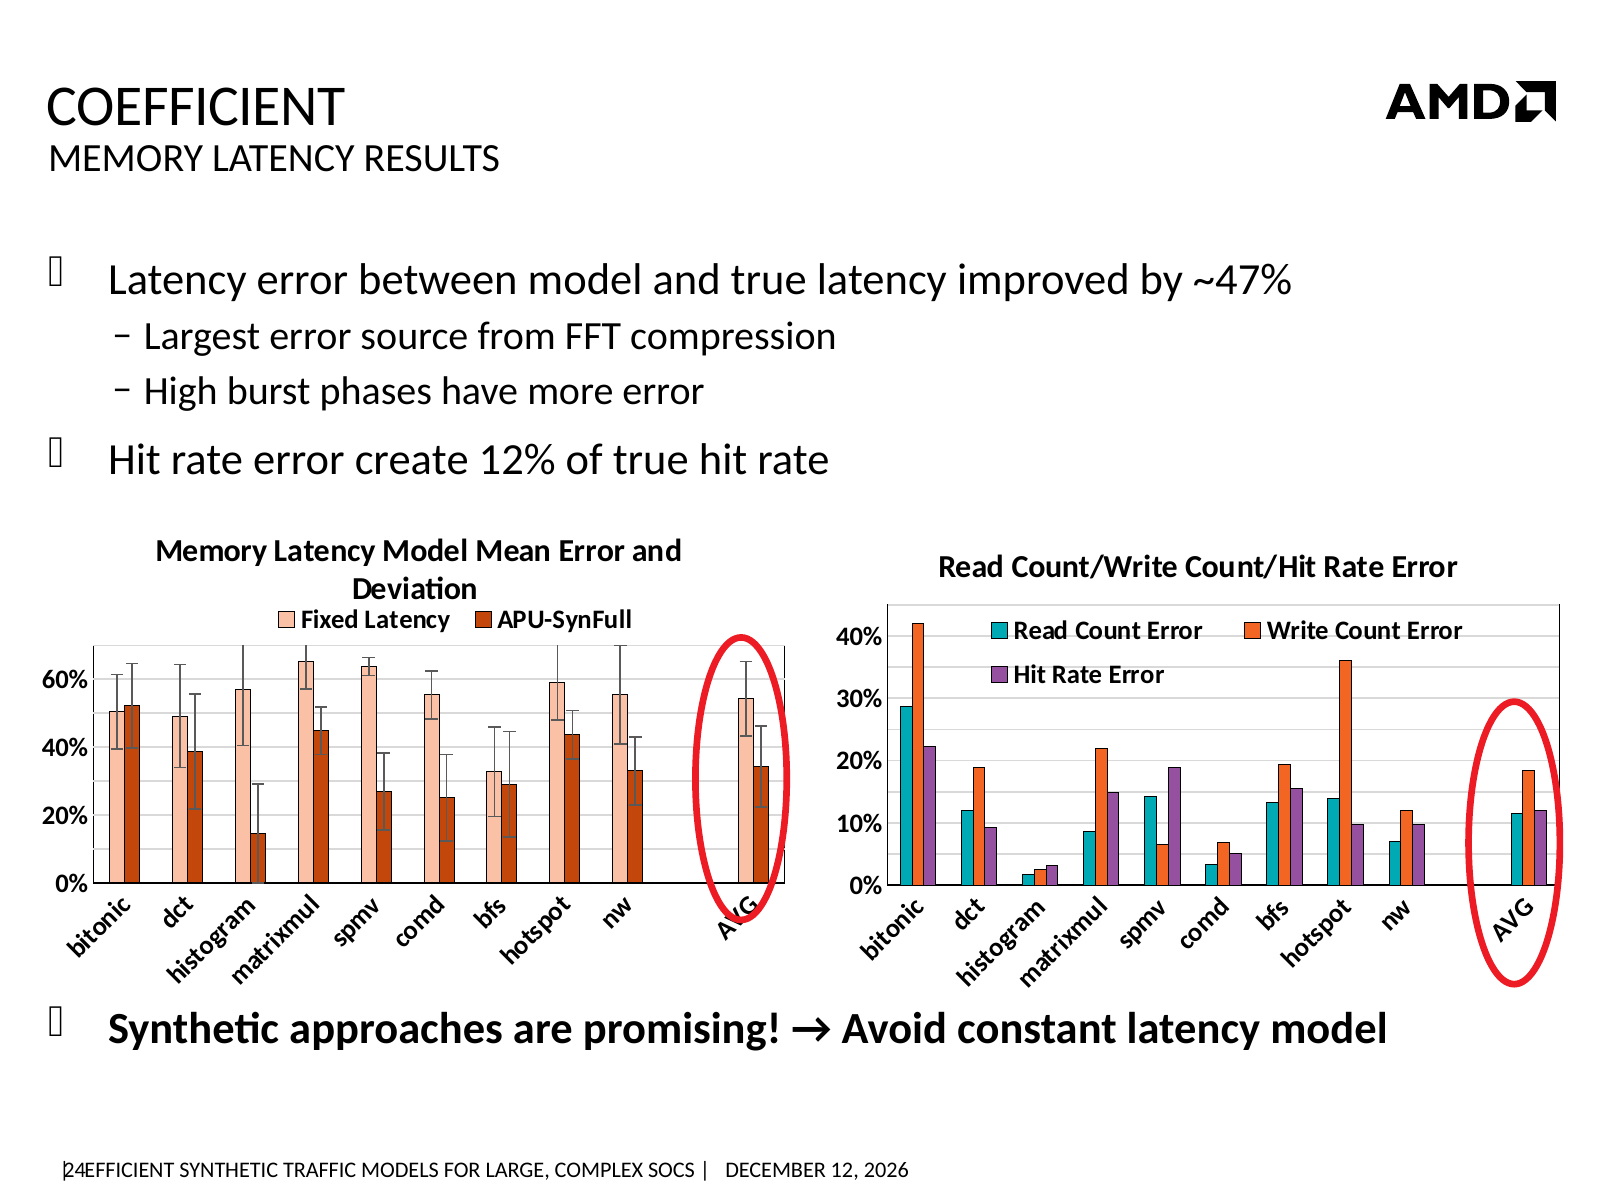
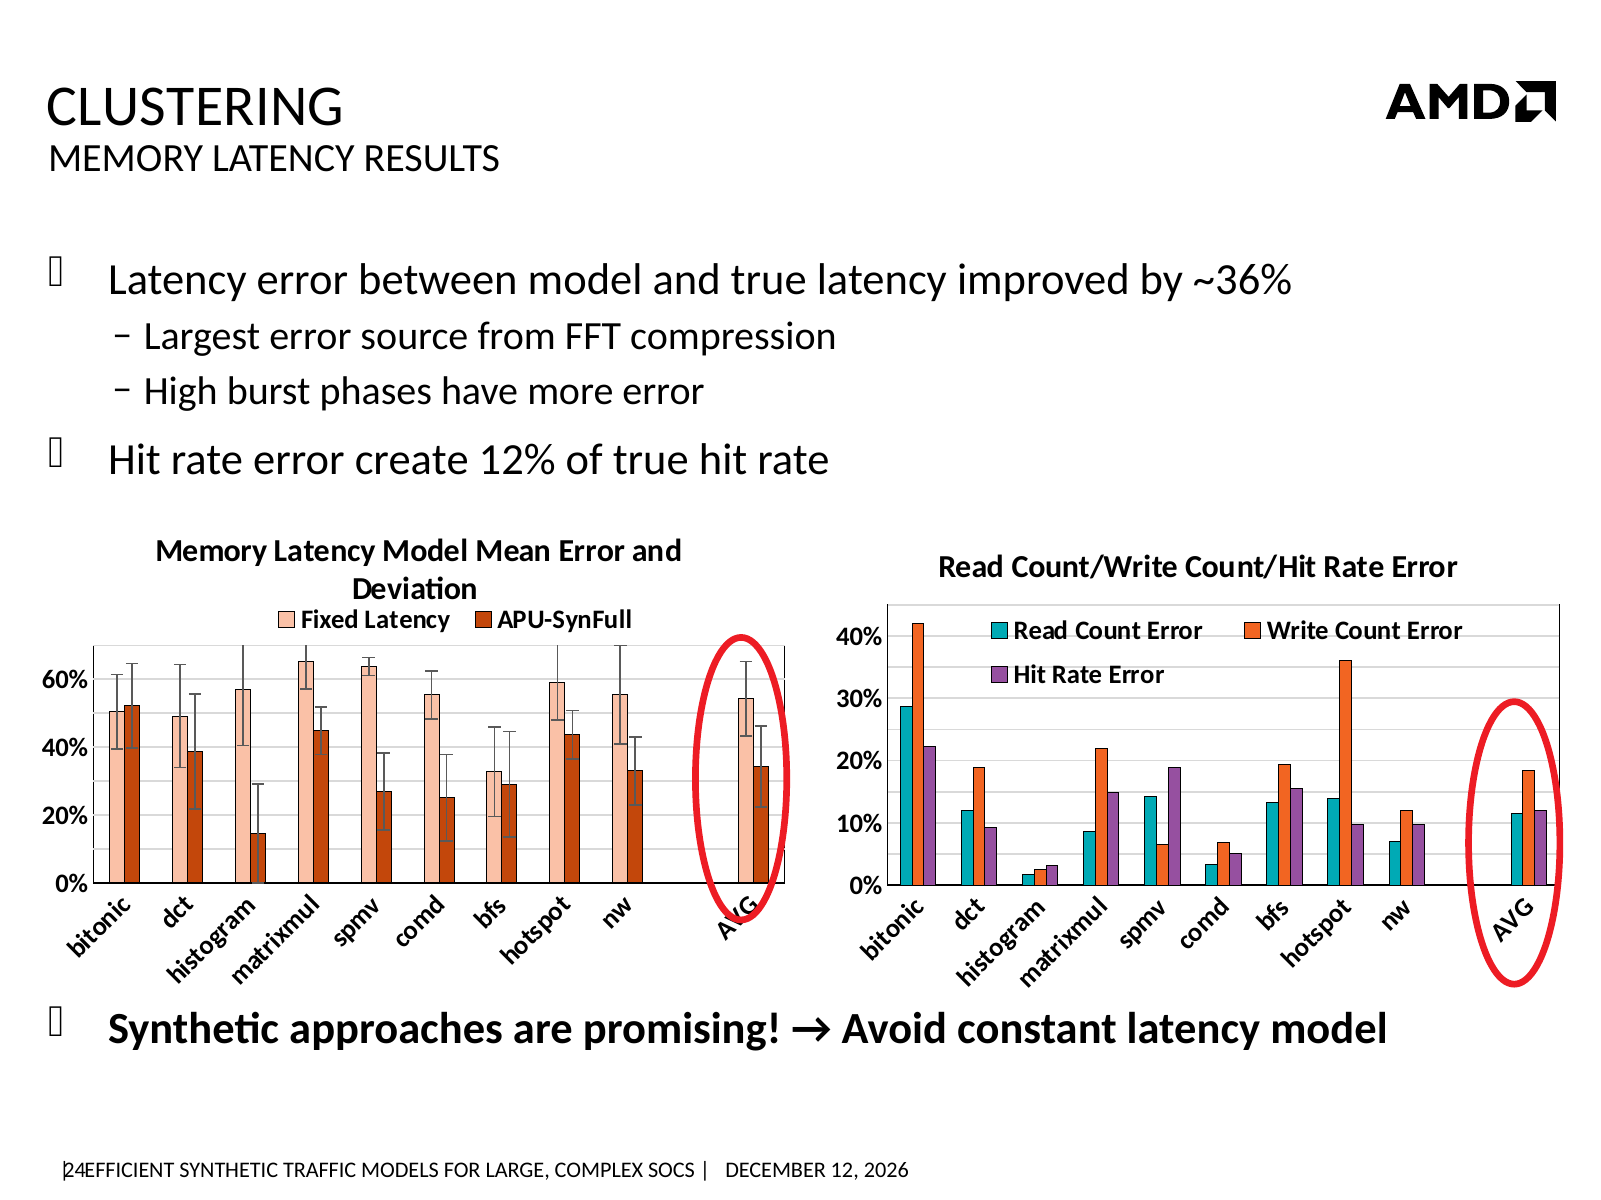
COEFFICIENT: COEFFICIENT -> CLUSTERING
~47%: ~47% -> ~36%
